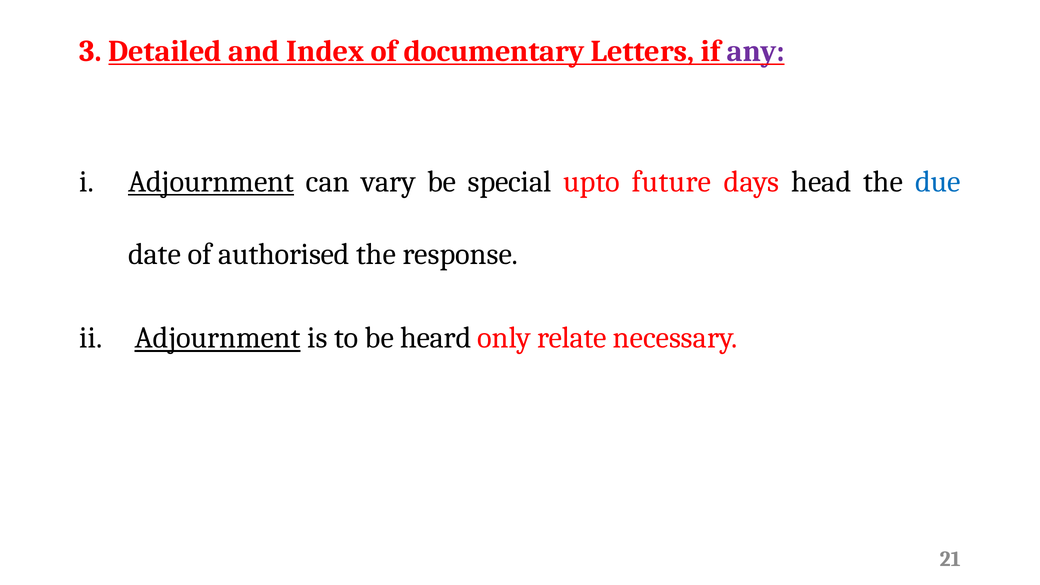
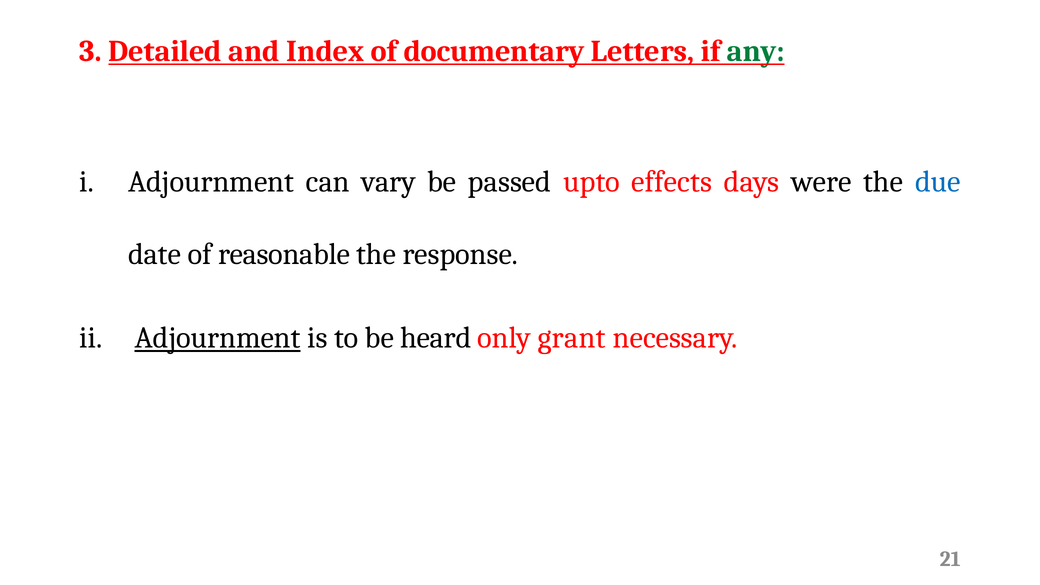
any colour: purple -> green
Adjournment at (211, 182) underline: present -> none
special: special -> passed
future: future -> effects
head: head -> were
authorised: authorised -> reasonable
relate: relate -> grant
